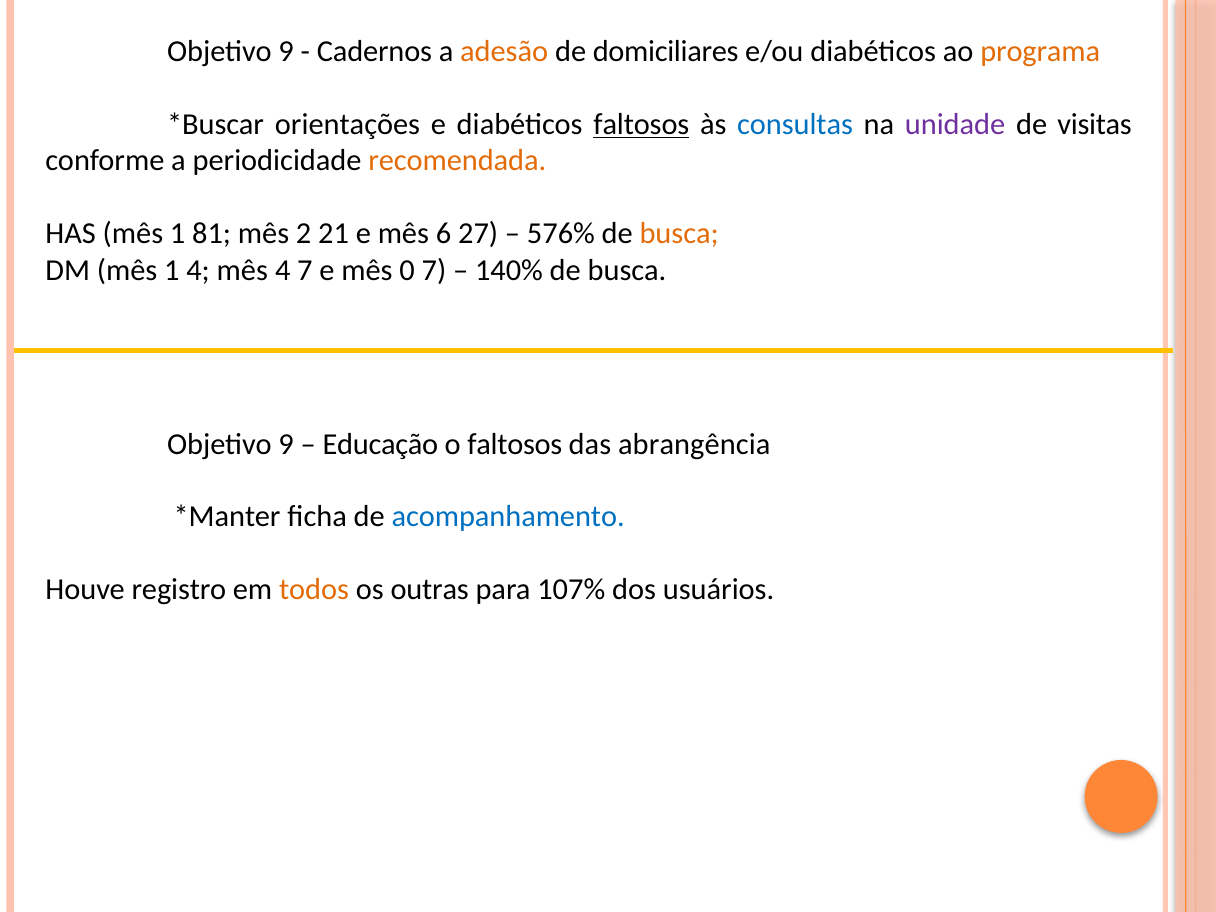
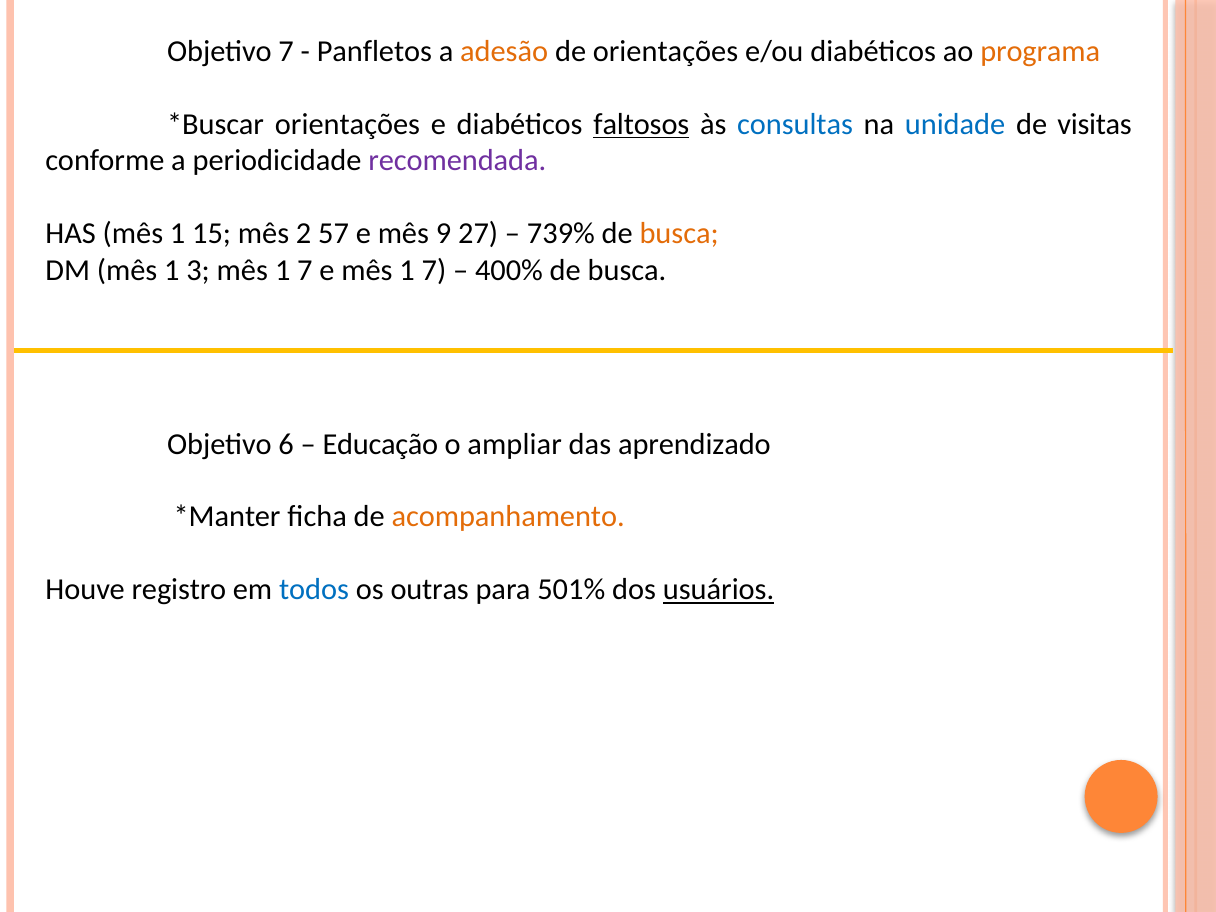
9 at (286, 51): 9 -> 7
Cadernos: Cadernos -> Panfletos
de domiciliares: domiciliares -> orientações
unidade colour: purple -> blue
recomendada colour: orange -> purple
81: 81 -> 15
21: 21 -> 57
6: 6 -> 9
576%: 576% -> 739%
1 4: 4 -> 3
4 at (283, 270): 4 -> 1
e mês 0: 0 -> 1
140%: 140% -> 400%
9 at (286, 444): 9 -> 6
o faltosos: faltosos -> ampliar
abrangência: abrangência -> aprendizado
acompanhamento colour: blue -> orange
todos colour: orange -> blue
107%: 107% -> 501%
usuários underline: none -> present
